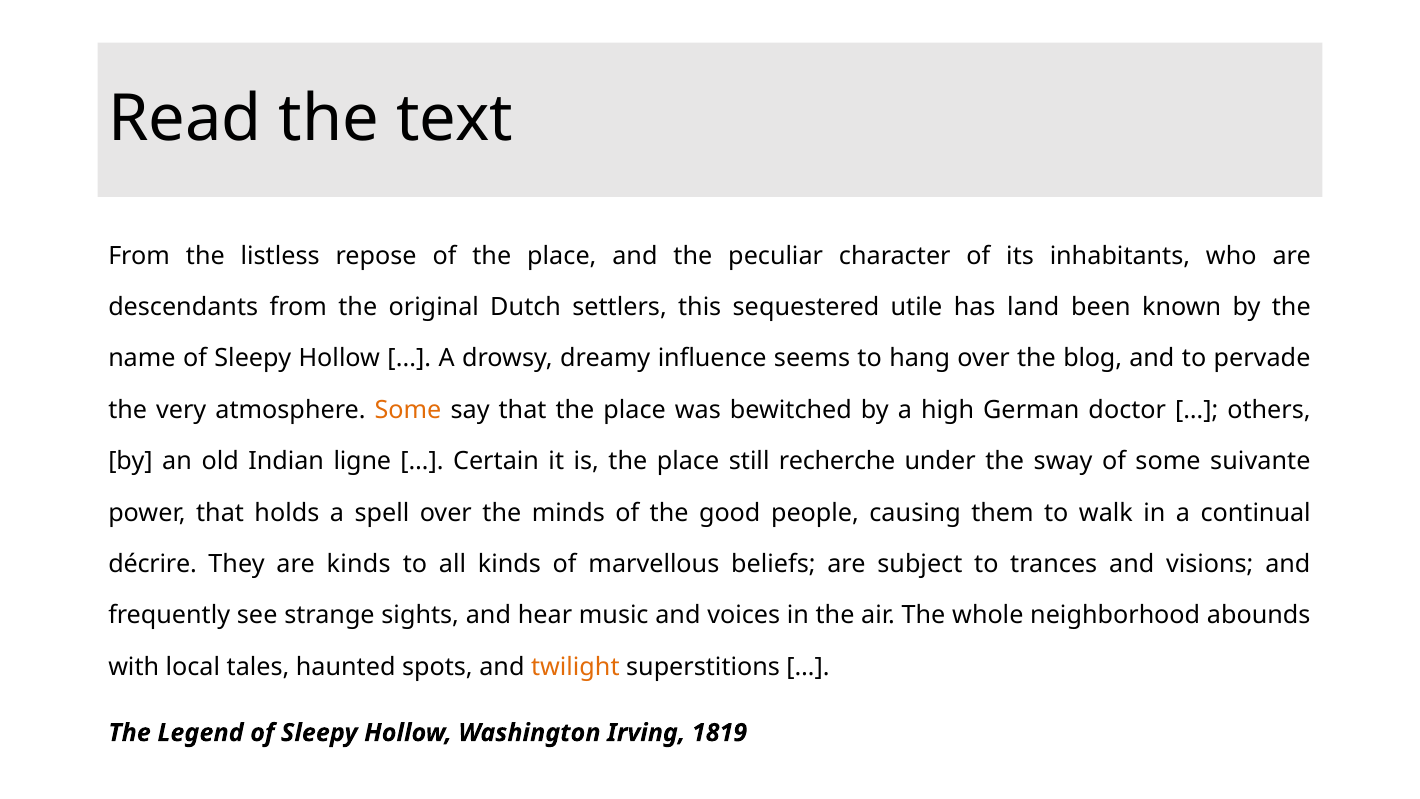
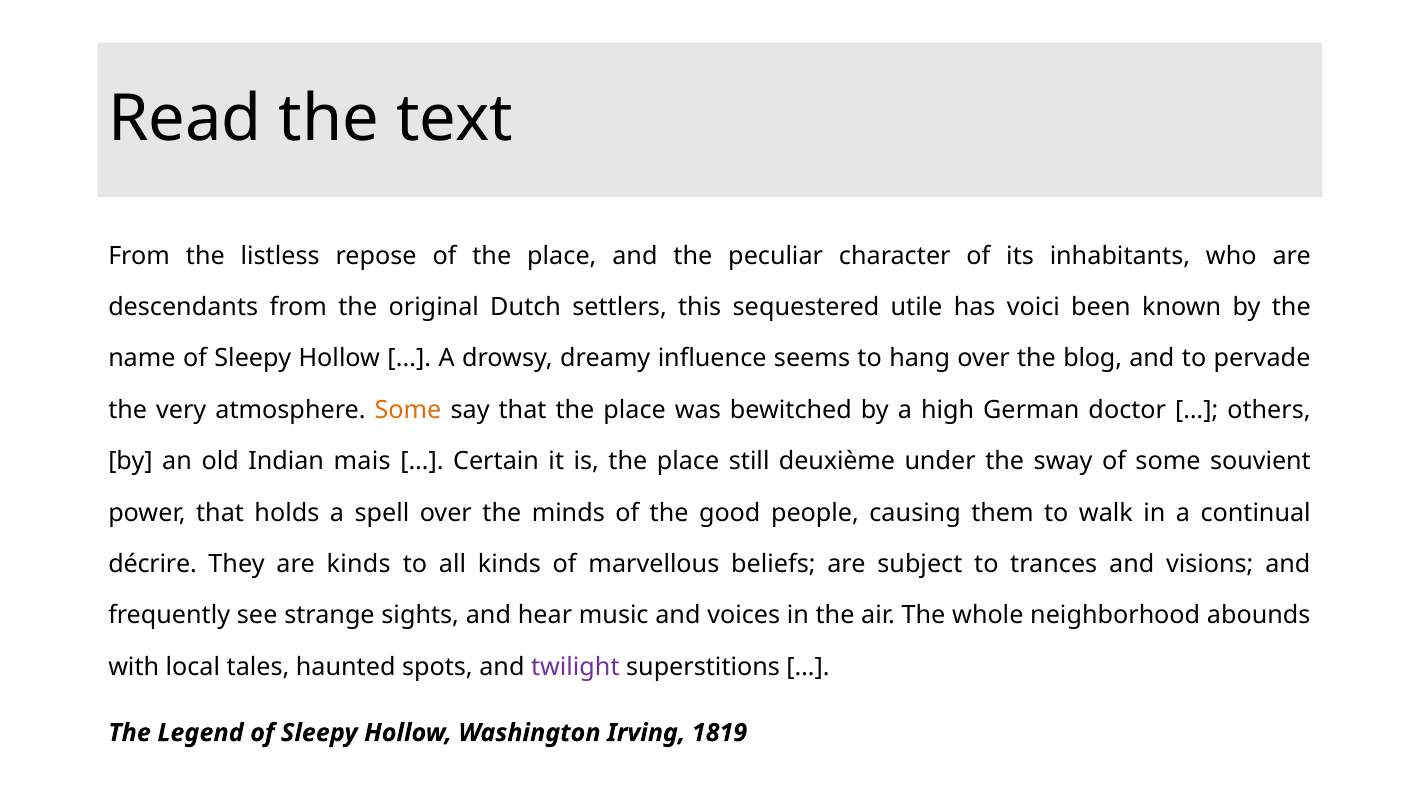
land: land -> voici
ligne: ligne -> mais
recherche: recherche -> deuxième
suivante: suivante -> souvient
twilight colour: orange -> purple
